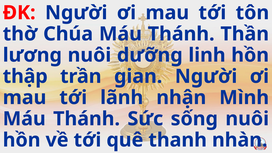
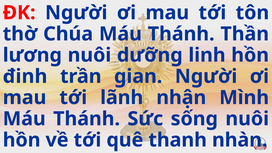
thập: thập -> đinh
